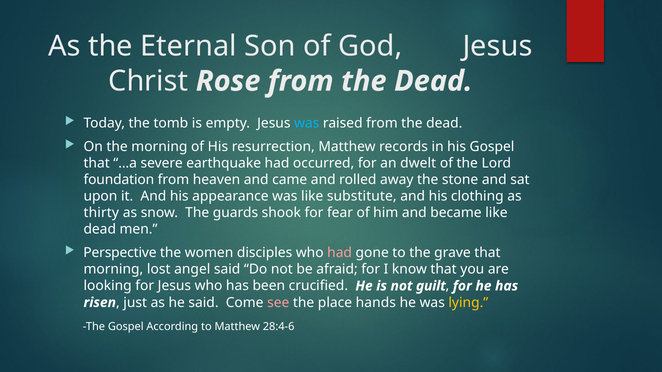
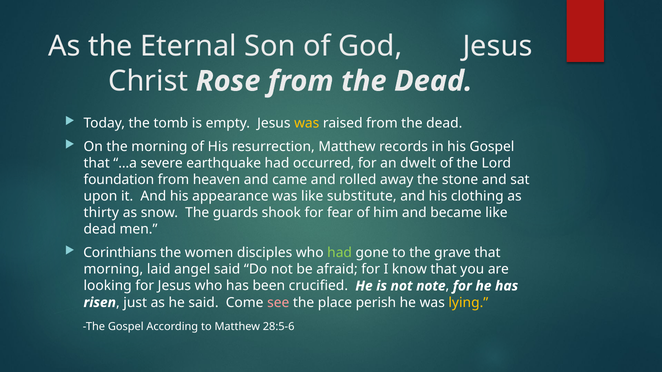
was at (307, 123) colour: light blue -> yellow
Perspective: Perspective -> Corinthians
had at (340, 253) colour: pink -> light green
lost: lost -> laid
guilt: guilt -> note
hands: hands -> perish
28:4-6: 28:4-6 -> 28:5-6
